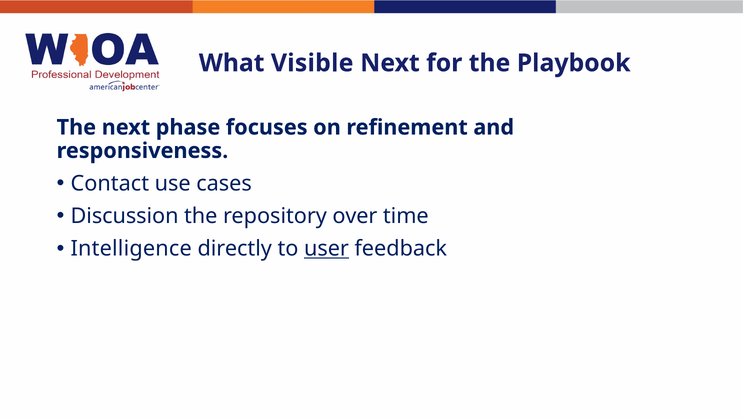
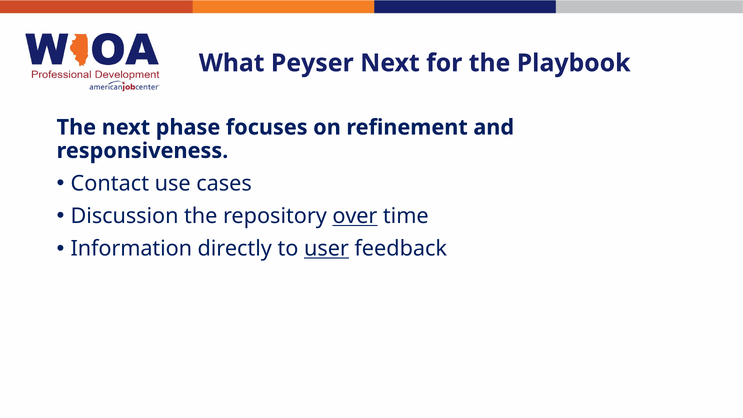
Visible: Visible -> Peyser
over underline: none -> present
Intelligence: Intelligence -> Information
